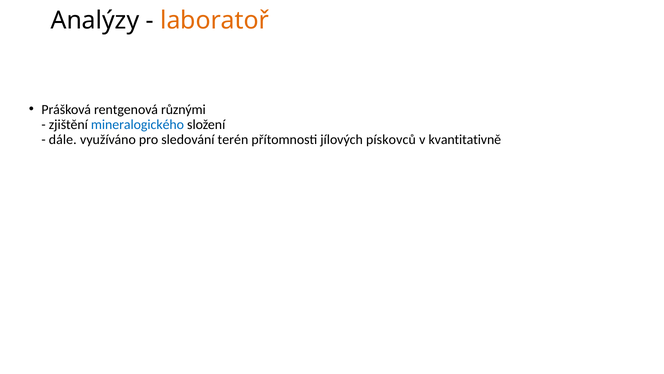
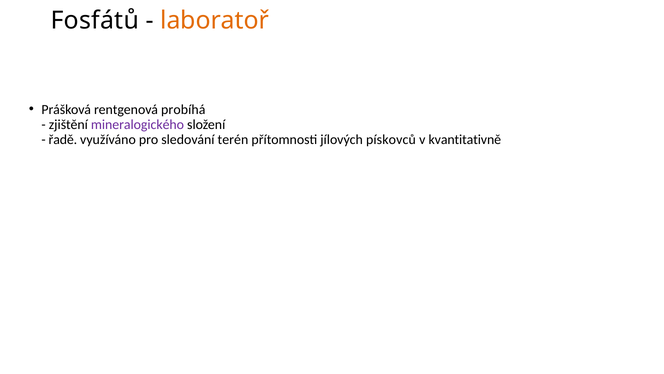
Analýzy: Analýzy -> Fosfátů
různými: různými -> probíhá
mineralogického colour: blue -> purple
dále: dále -> řadě
